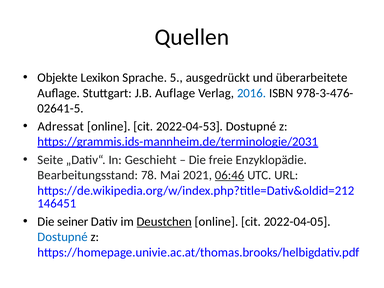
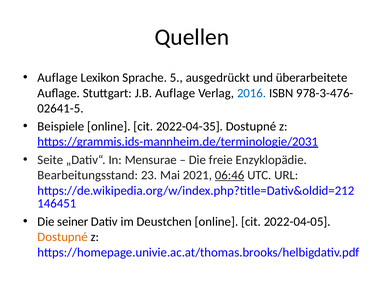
Objekte at (58, 78): Objekte -> Auflage
Adressat: Adressat -> Beispiele
2022-04-53: 2022-04-53 -> 2022-04-35
Geschieht: Geschieht -> Mensurae
78: 78 -> 23
Deustchen underline: present -> none
Dostupné at (63, 237) colour: blue -> orange
